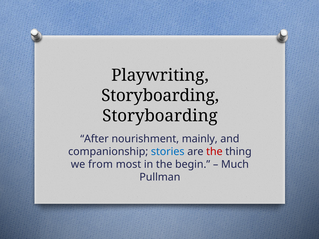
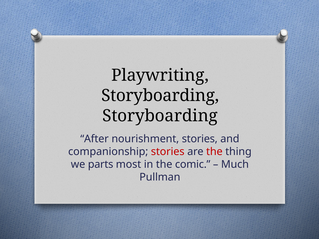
nourishment mainly: mainly -> stories
stories at (168, 152) colour: blue -> red
from: from -> parts
begin: begin -> comic
